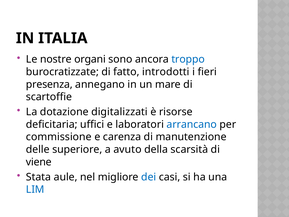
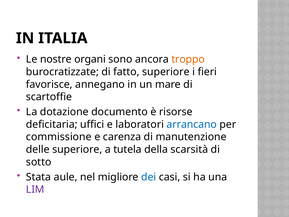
troppo colour: blue -> orange
fatto introdotti: introdotti -> superiore
presenza: presenza -> favorisce
digitalizzati: digitalizzati -> documento
avuto: avuto -> tutela
viene: viene -> sotto
LIM colour: blue -> purple
